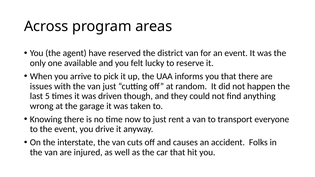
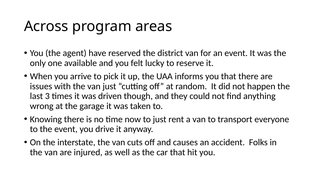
5: 5 -> 3
